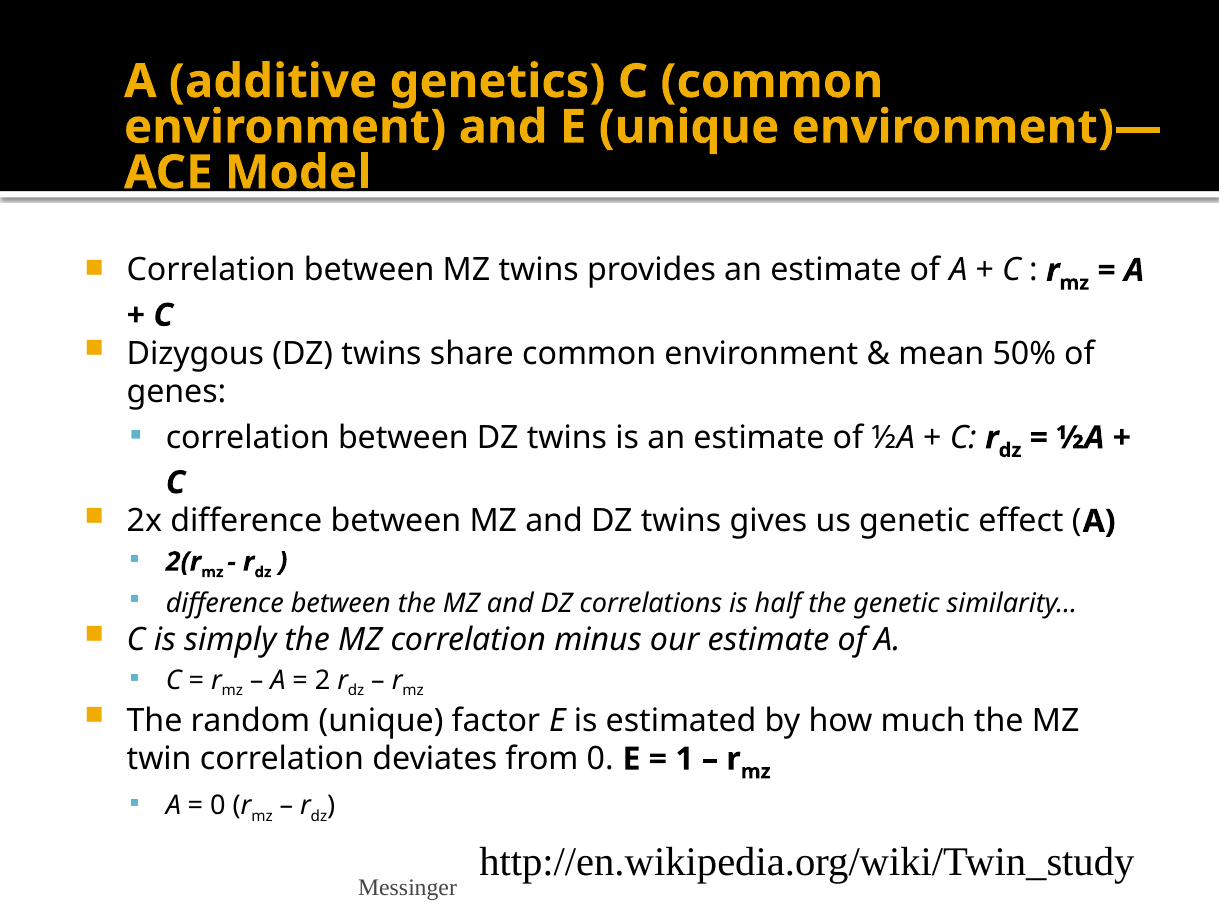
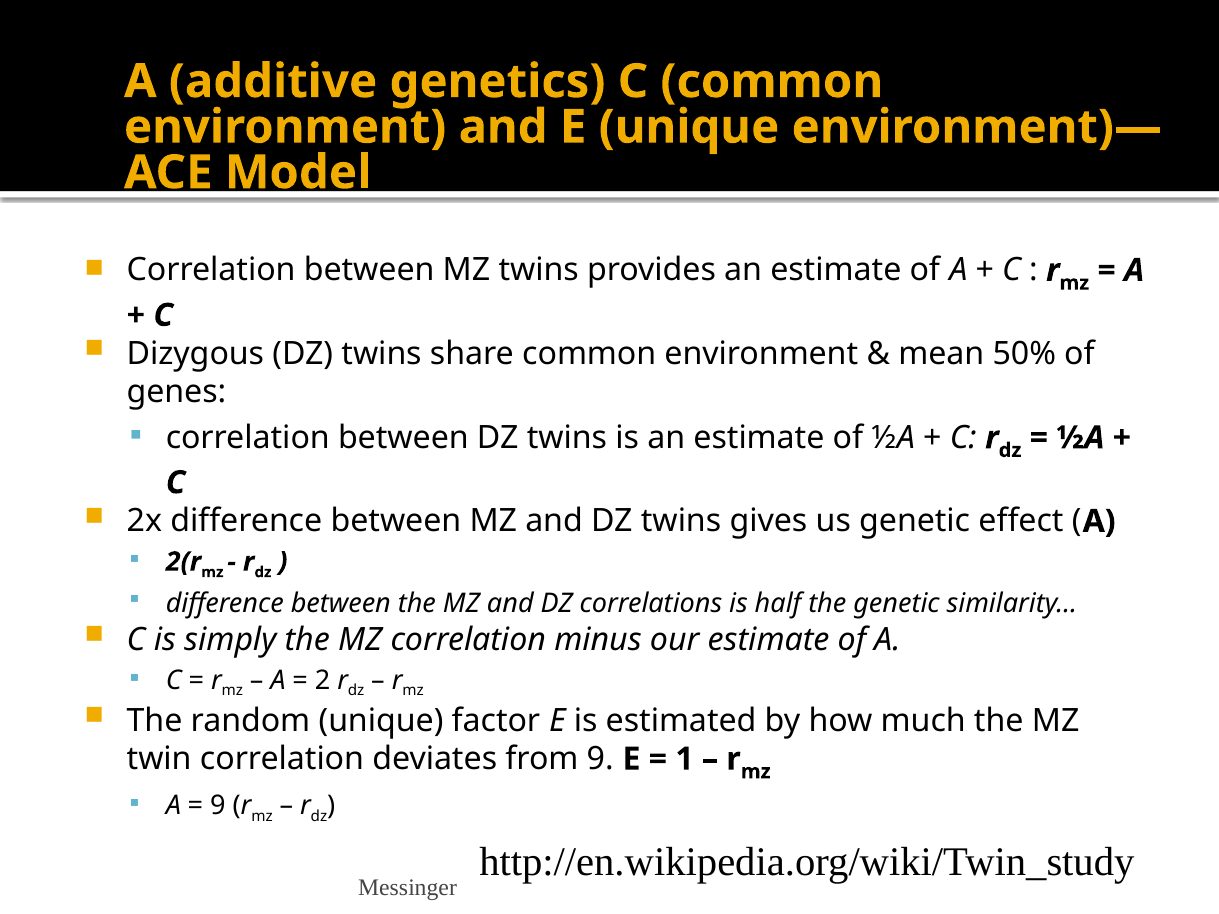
from 0: 0 -> 9
0 at (218, 806): 0 -> 9
